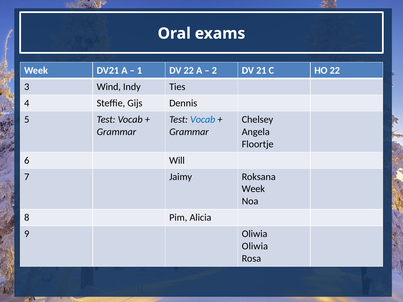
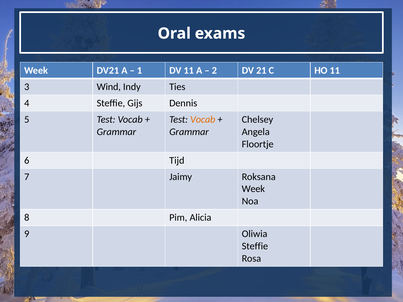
DV 22: 22 -> 11
HO 22: 22 -> 11
Vocab at (203, 120) colour: blue -> orange
Will: Will -> Tijd
Oliwia at (255, 246): Oliwia -> Steffie
